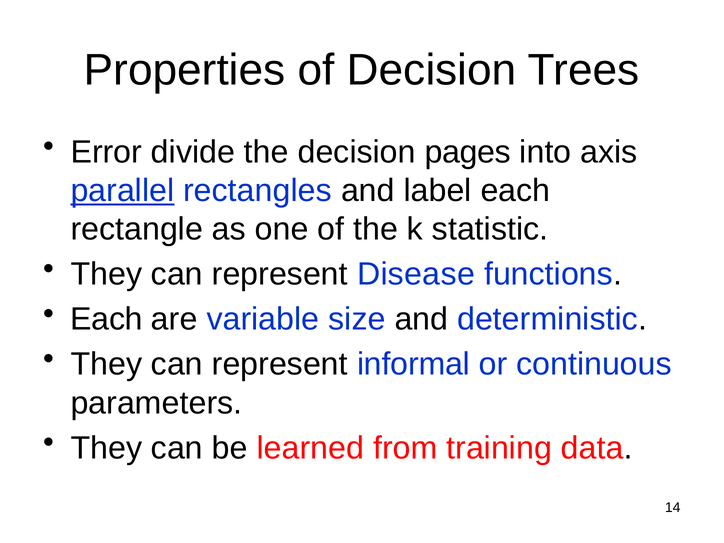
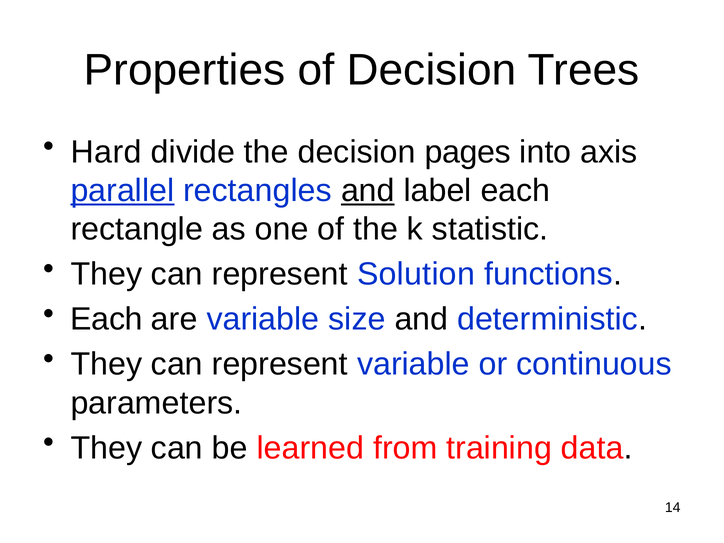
Error: Error -> Hard
and at (368, 191) underline: none -> present
Disease: Disease -> Solution
represent informal: informal -> variable
